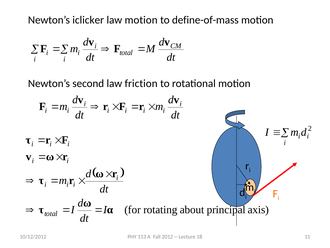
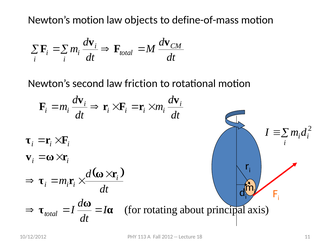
Newton’s iclicker: iclicker -> motion
law motion: motion -> objects
